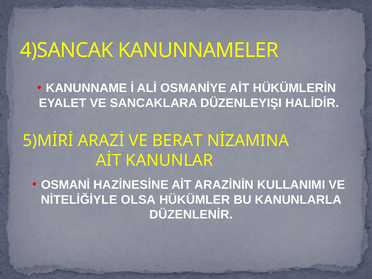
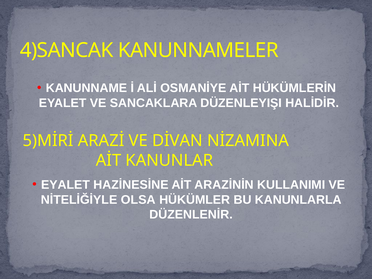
BERAT: BERAT -> DİVAN
OSMANİ at (66, 185): OSMANİ -> EYALET
